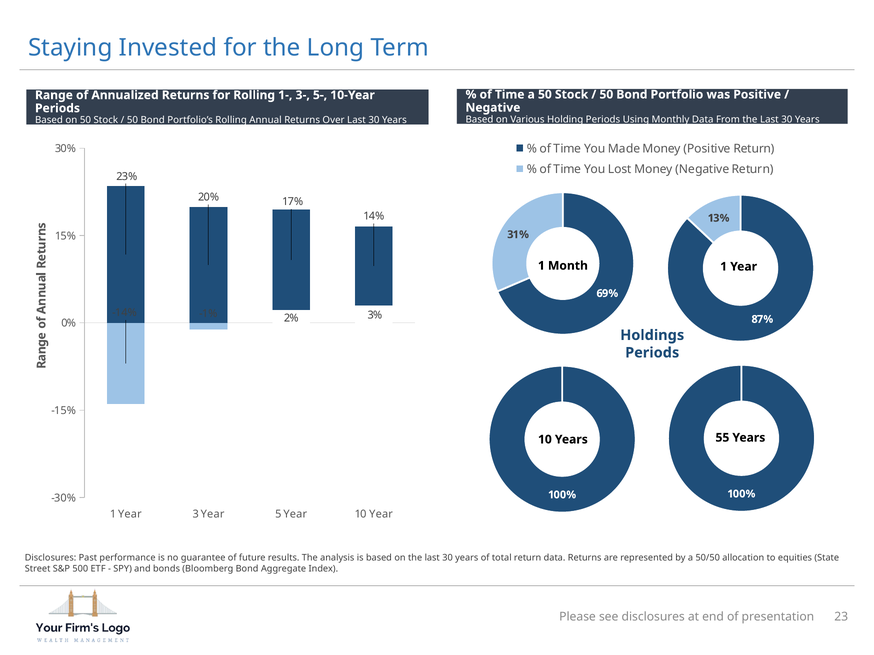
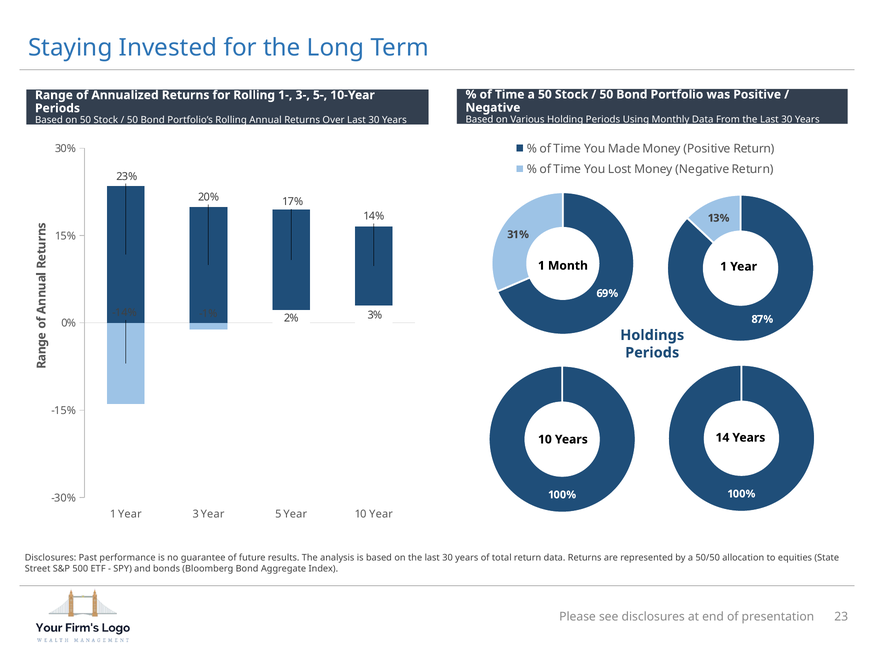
55: 55 -> 14
